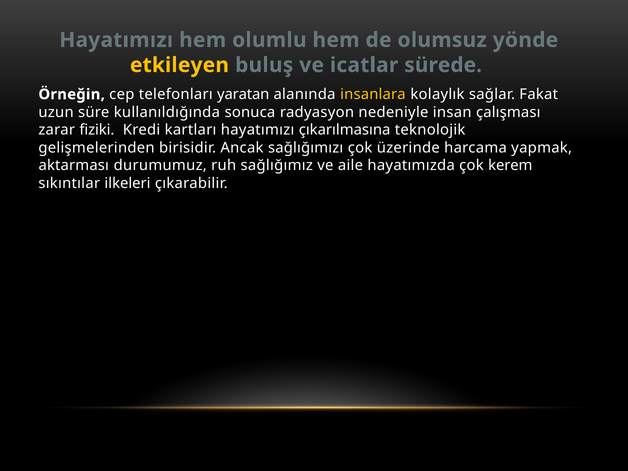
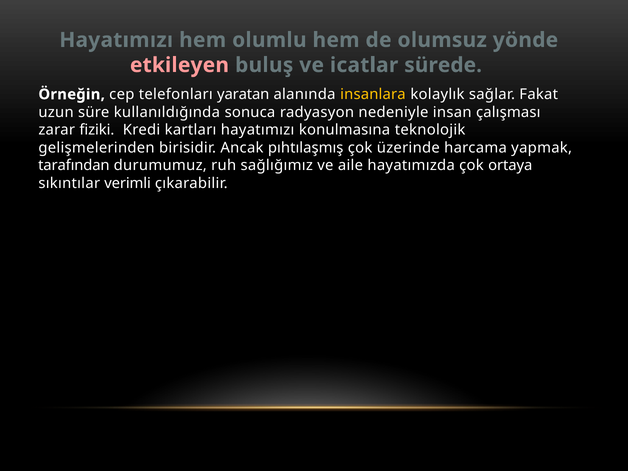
etkileyen colour: yellow -> pink
çıkarılmasına: çıkarılmasına -> konulmasına
sağlığımızı: sağlığımızı -> pıhtılaşmış
aktarması: aktarması -> tarafından
kerem: kerem -> ortaya
ilkeleri: ilkeleri -> verimli
